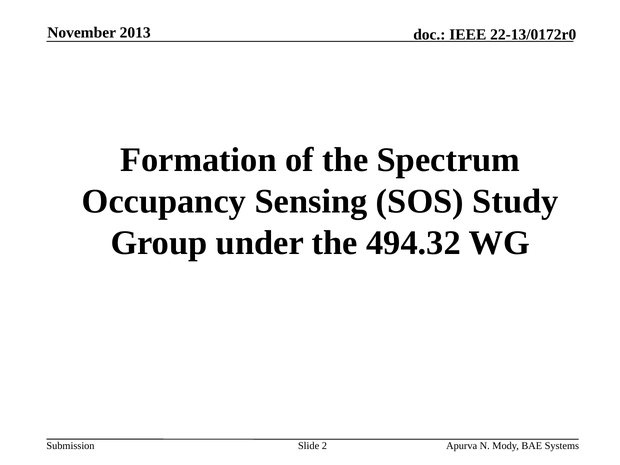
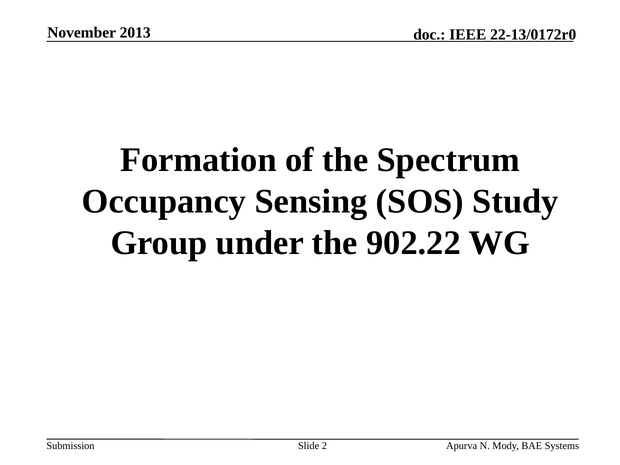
494.32: 494.32 -> 902.22
